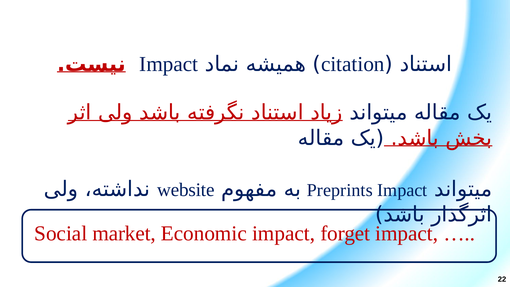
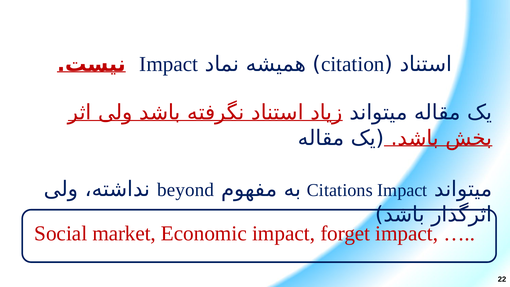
website: website -> beyond
Preprints: Preprints -> Citations
